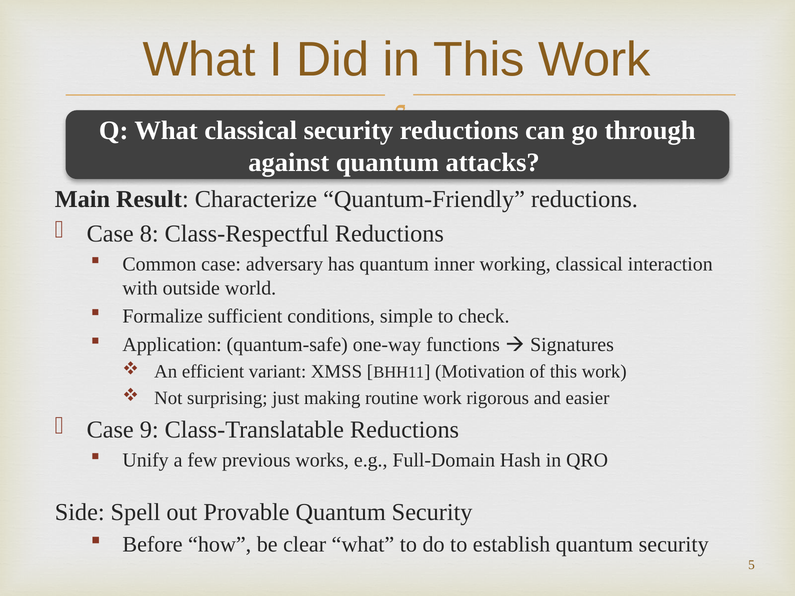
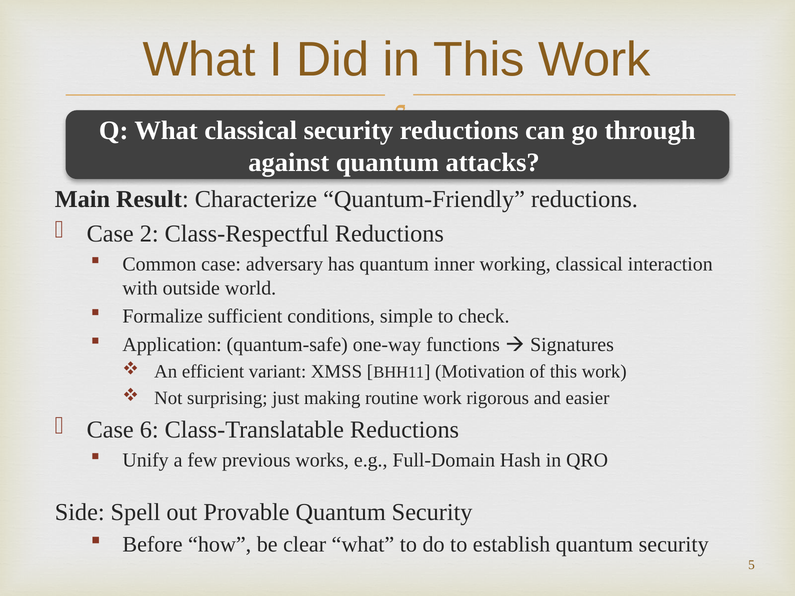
8: 8 -> 2
9: 9 -> 6
